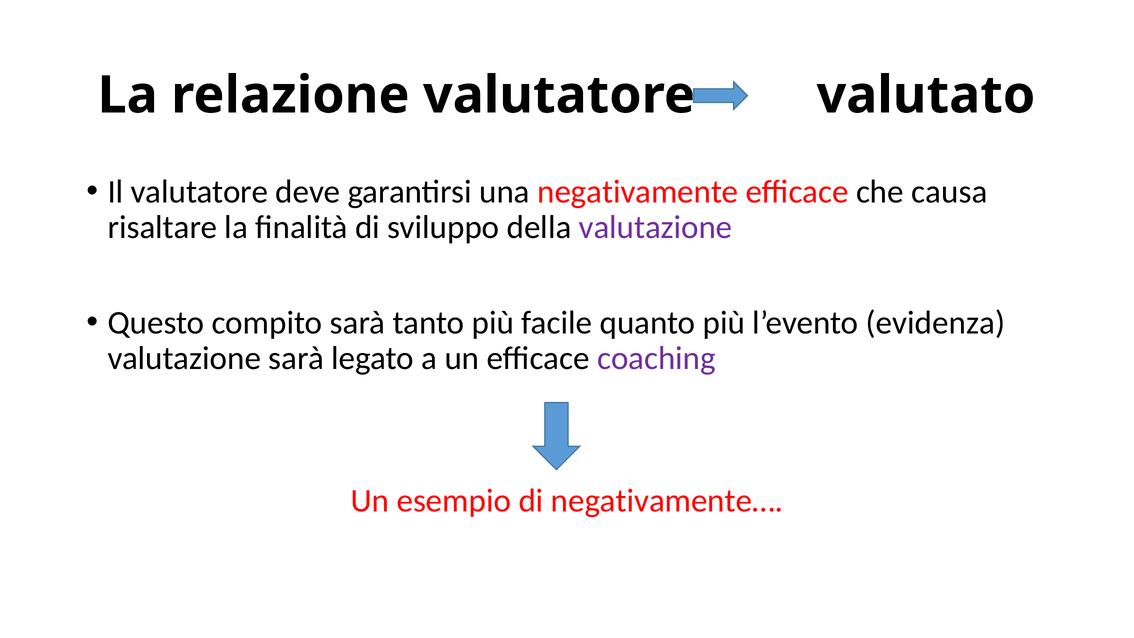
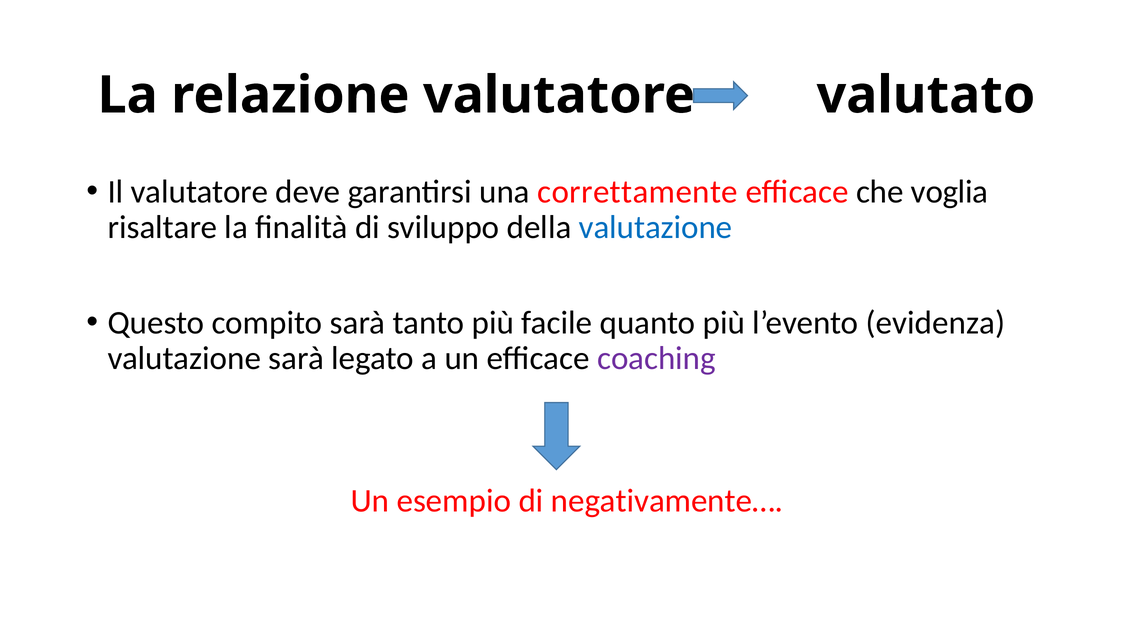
negativamente: negativamente -> correttamente
causa: causa -> voglia
valutazione at (656, 227) colour: purple -> blue
